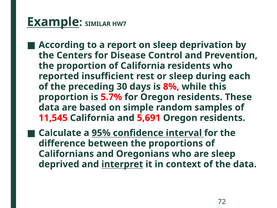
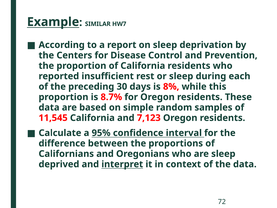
5.7%: 5.7% -> 8.7%
5,691: 5,691 -> 7,123
